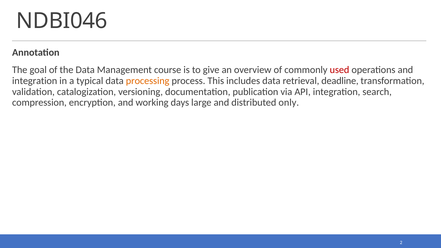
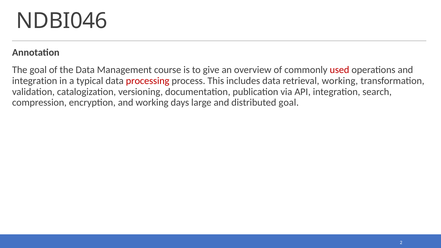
processing colour: orange -> red
retrieval deadline: deadline -> working
distributed only: only -> goal
